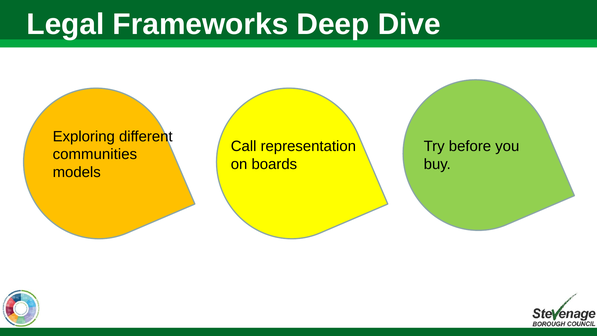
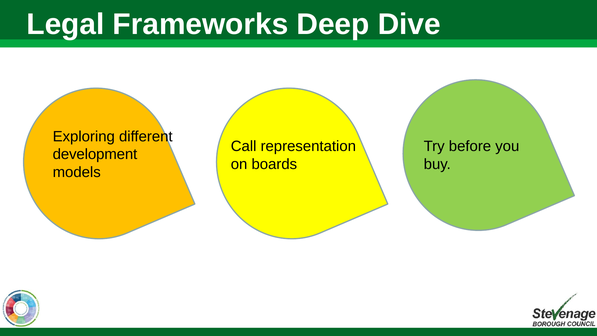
communities: communities -> development
